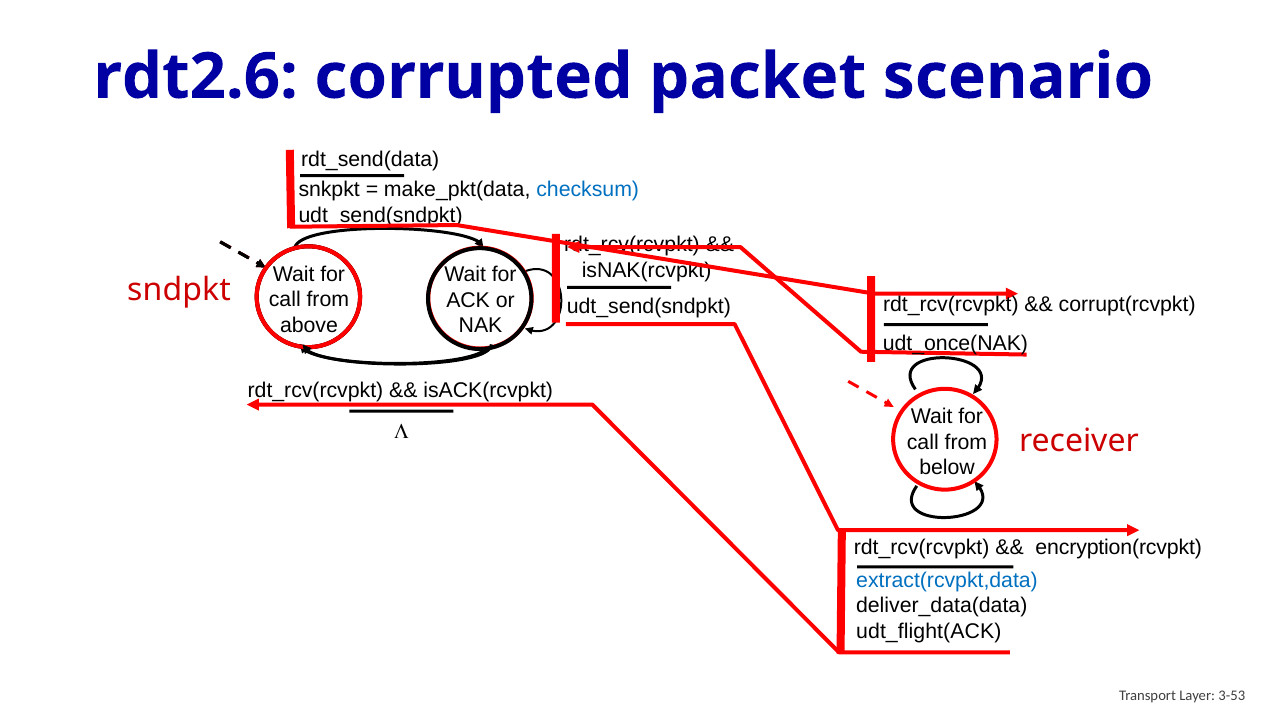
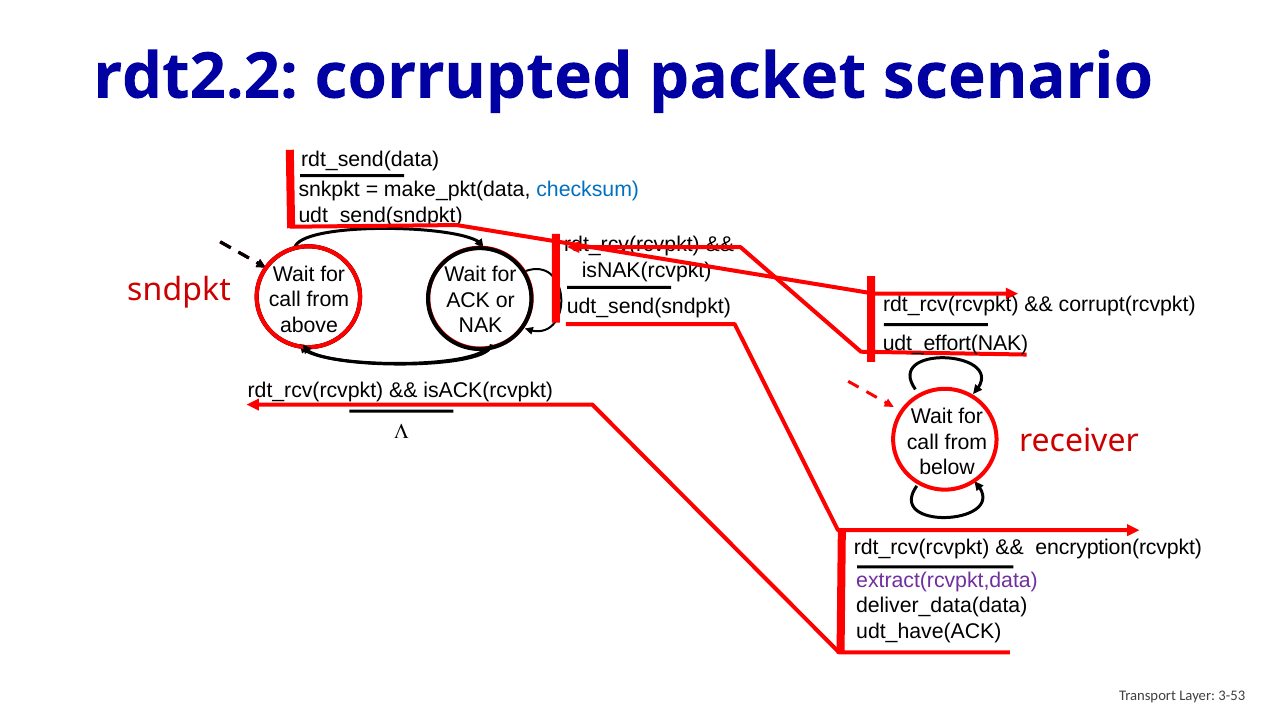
rdt2.6: rdt2.6 -> rdt2.2
udt_once(NAK: udt_once(NAK -> udt_effort(NAK
extract(rcvpkt,data colour: blue -> purple
udt_flight(ACK: udt_flight(ACK -> udt_have(ACK
